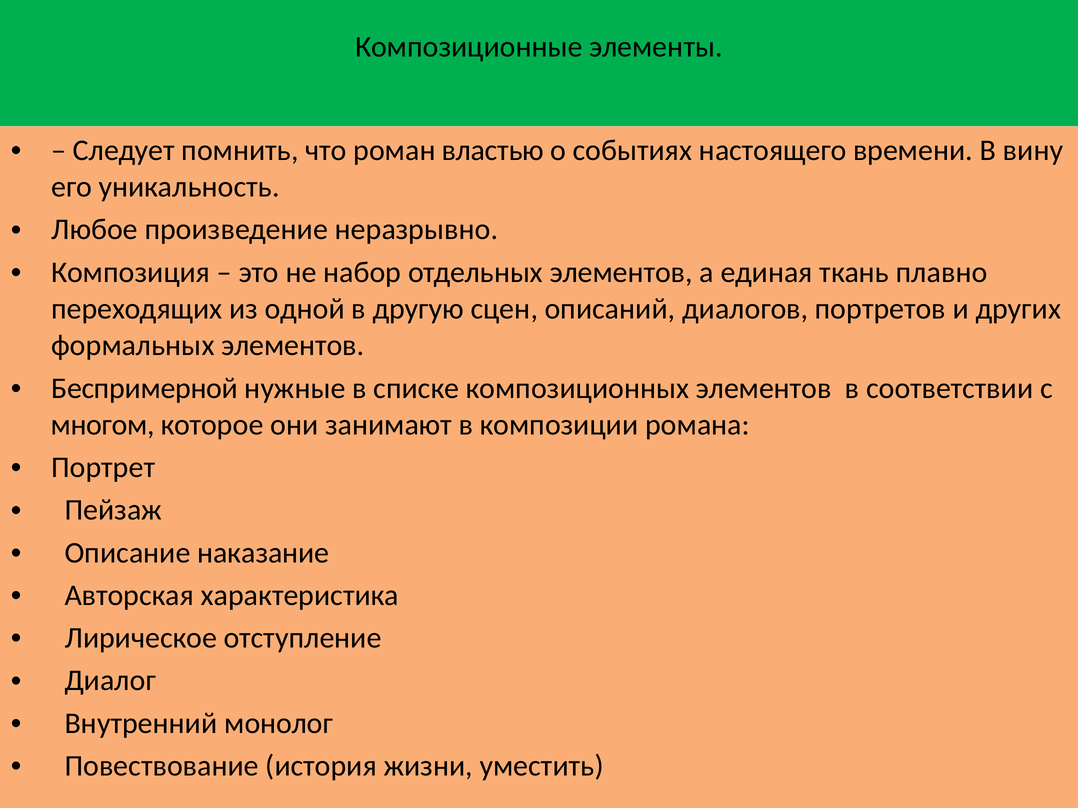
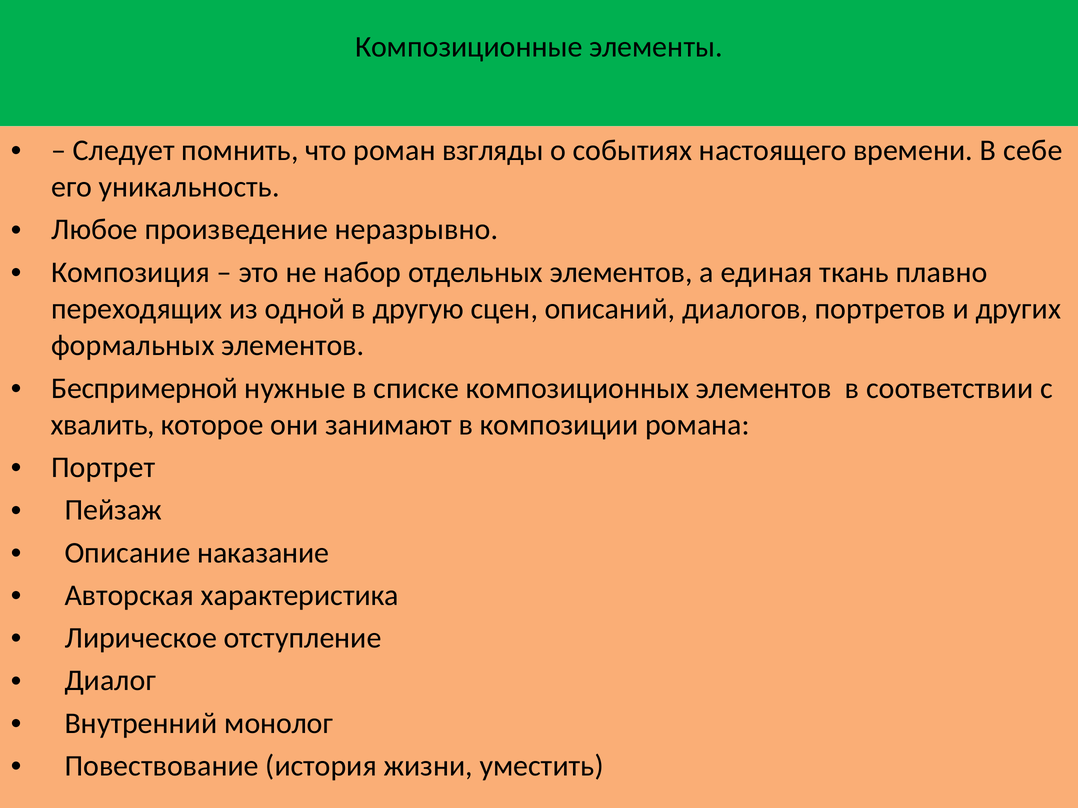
властью: властью -> взгляды
вину: вину -> себе
многом: многом -> хвалить
